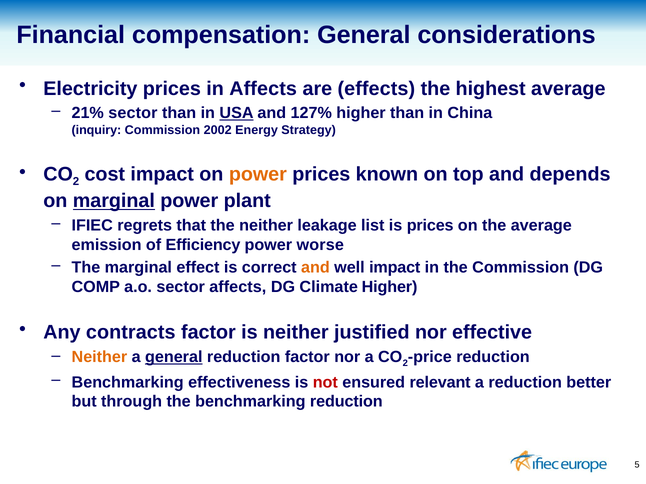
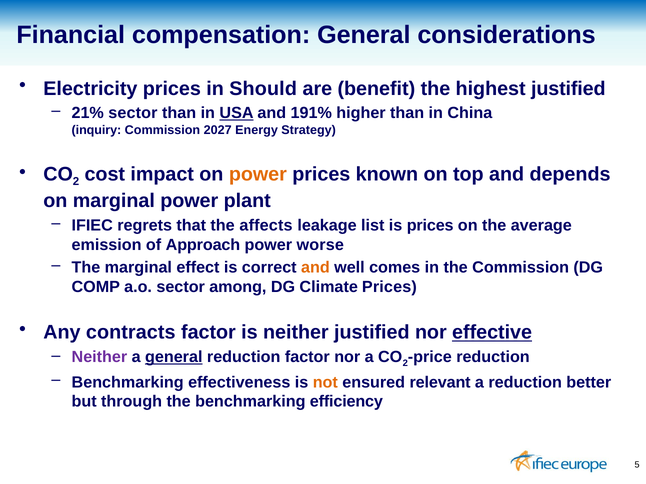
in Affects: Affects -> Should
effects: effects -> benefit
highest average: average -> justified
127%: 127% -> 191%
2002: 2002 -> 2027
marginal at (114, 201) underline: present -> none
the neither: neither -> affects
Efficiency: Efficiency -> Approach
well impact: impact -> comes
sector affects: affects -> among
Climate Higher: Higher -> Prices
effective underline: none -> present
Neither at (99, 357) colour: orange -> purple
not colour: red -> orange
benchmarking reduction: reduction -> efficiency
